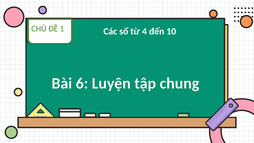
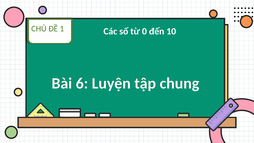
4: 4 -> 0
